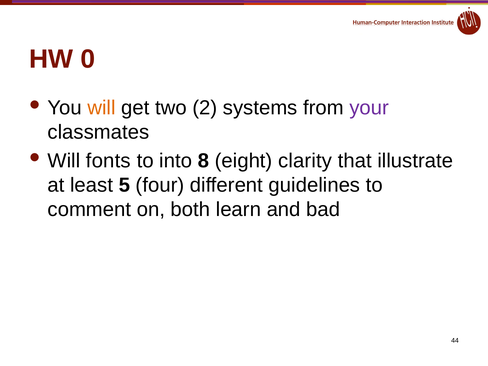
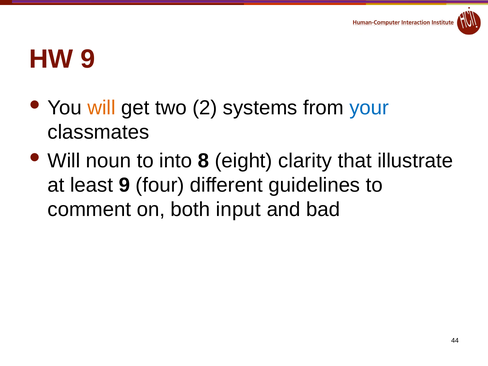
HW 0: 0 -> 9
your colour: purple -> blue
fonts: fonts -> noun
least 5: 5 -> 9
learn: learn -> input
